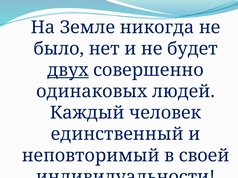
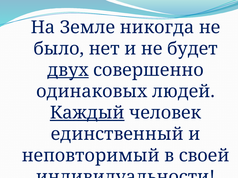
Каждый underline: none -> present
